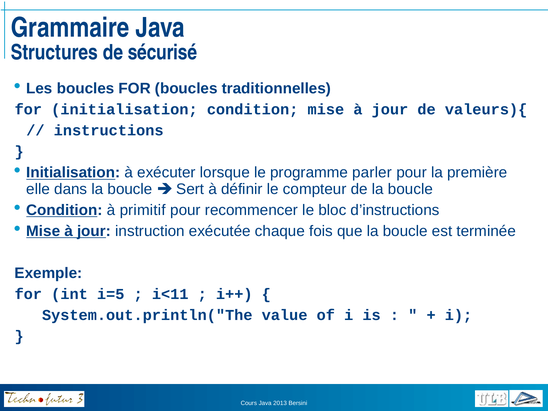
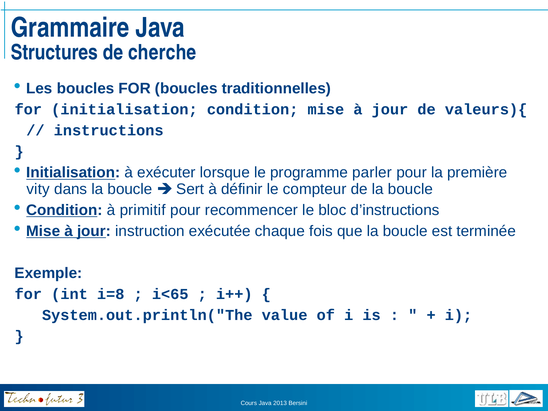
sécurisé: sécurisé -> cherche
elle: elle -> vity
i=5: i=5 -> i=8
i<11: i<11 -> i<65
